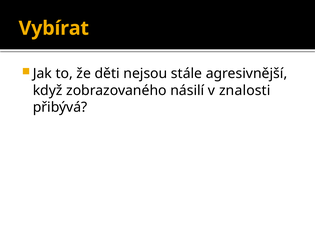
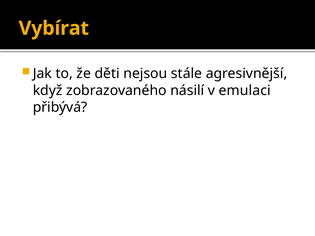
znalosti: znalosti -> emulaci
